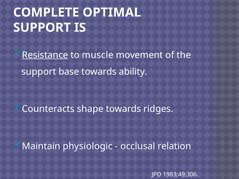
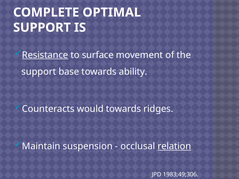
muscle: muscle -> surface
shape: shape -> would
physiologic: physiologic -> suspension
relation underline: none -> present
